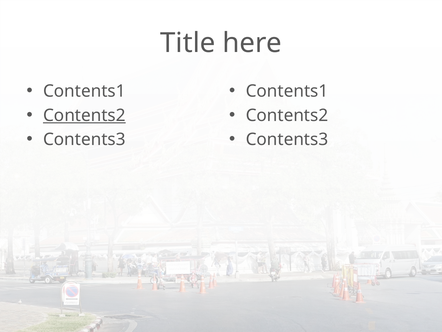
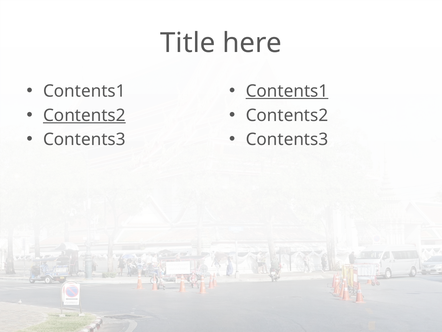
Contents1 at (287, 91) underline: none -> present
